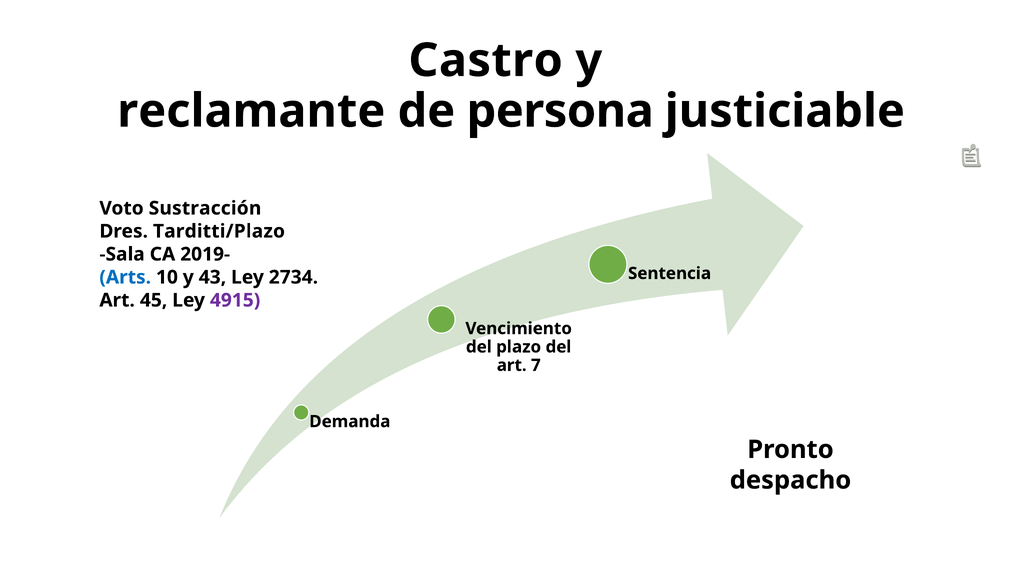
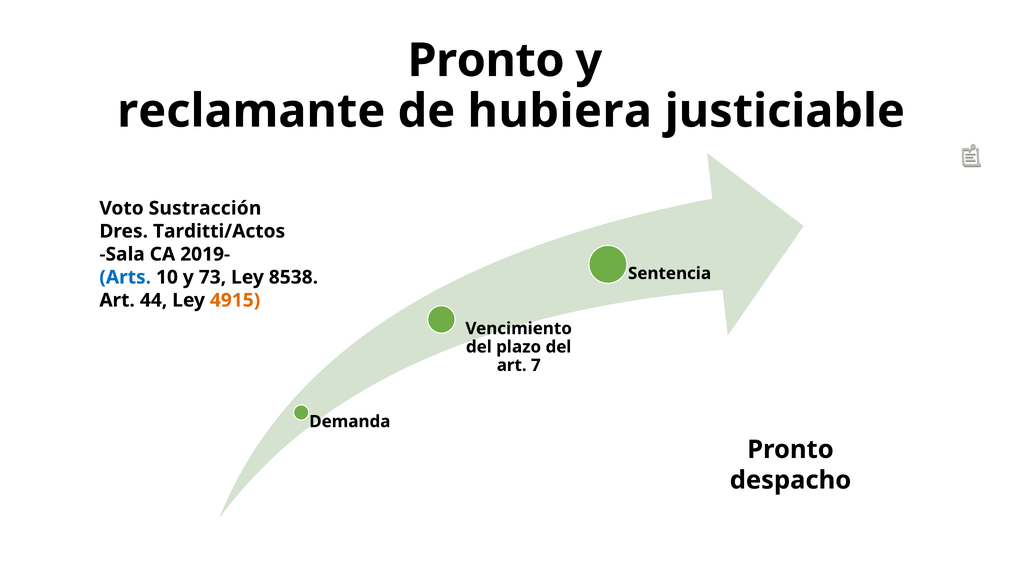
Castro at (486, 61): Castro -> Pronto
persona: persona -> hubiera
Tarditti/Plazo: Tarditti/Plazo -> Tarditti/Actos
43: 43 -> 73
2734: 2734 -> 8538
45: 45 -> 44
4915 colour: purple -> orange
